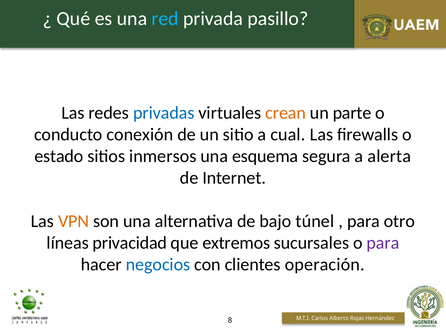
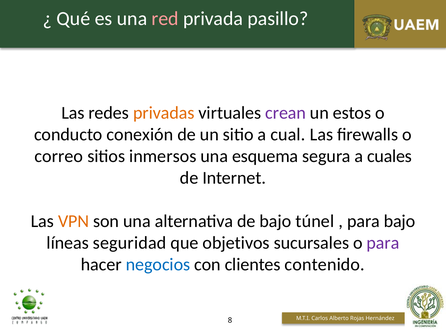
red colour: light blue -> pink
privadas colour: blue -> orange
crean colour: orange -> purple
parte: parte -> estos
estado: estado -> correo
alerta: alerta -> cuales
para otro: otro -> bajo
privacidad: privacidad -> seguridad
extremos: extremos -> objetivos
operación: operación -> contenido
